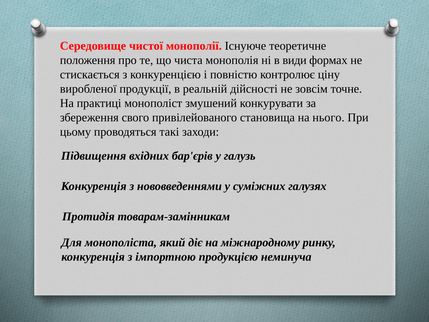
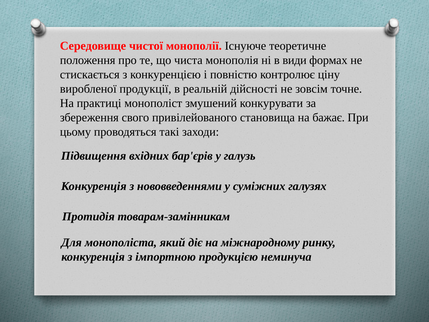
нього: нього -> бажає
